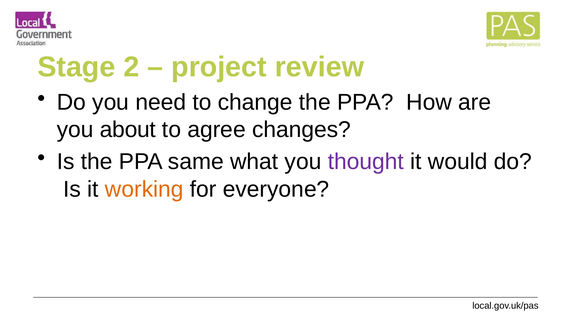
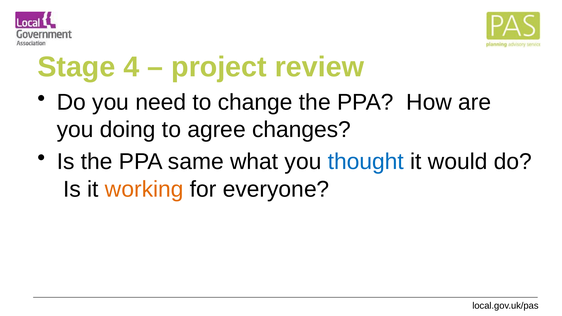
2: 2 -> 4
about: about -> doing
thought colour: purple -> blue
